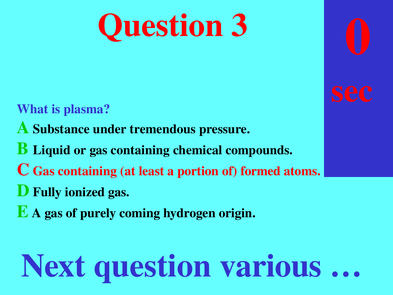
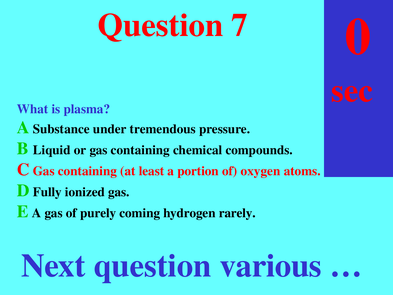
Question 3: 3 -> 7
formed: formed -> oxygen
origin: origin -> rarely
